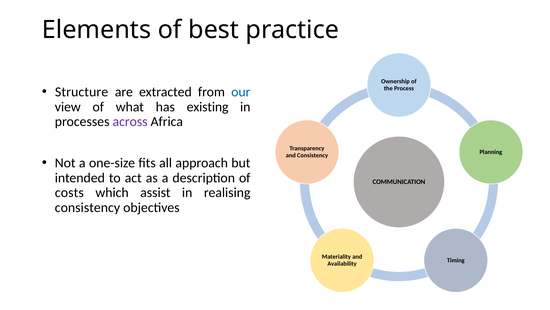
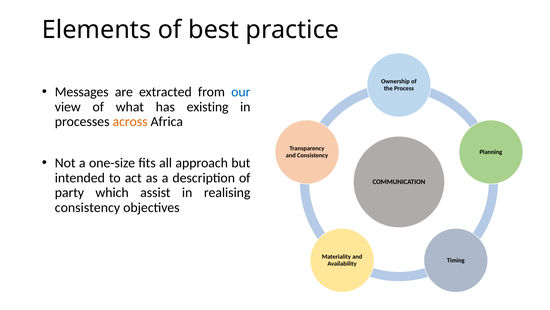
Structure: Structure -> Messages
across colour: purple -> orange
costs: costs -> party
